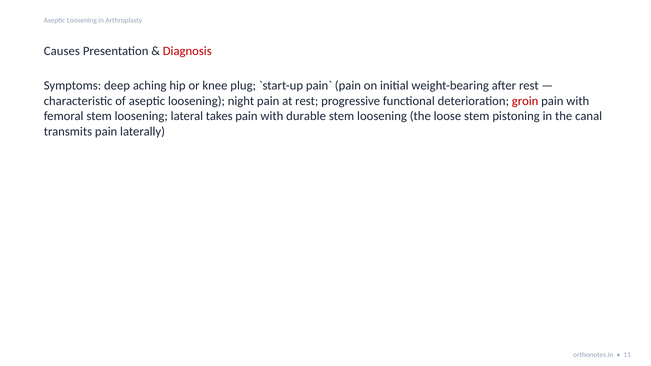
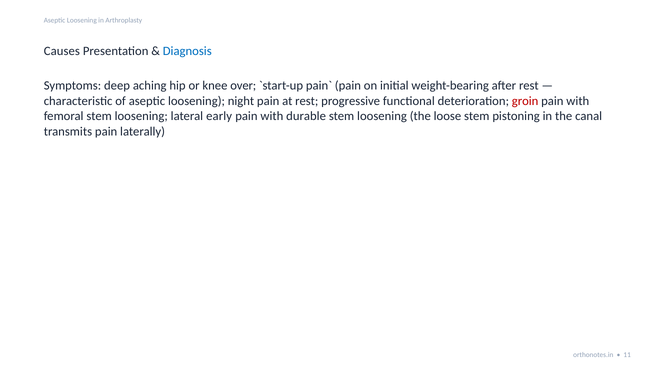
Diagnosis colour: red -> blue
plug: plug -> over
takes: takes -> early
